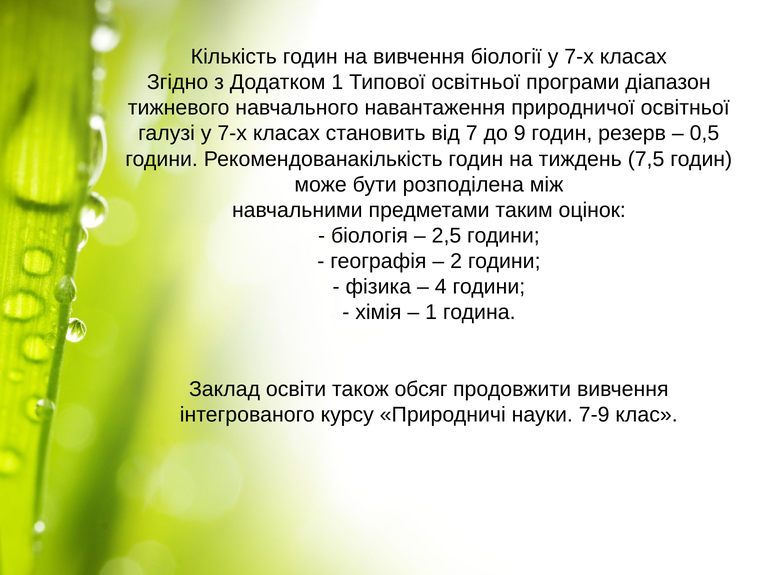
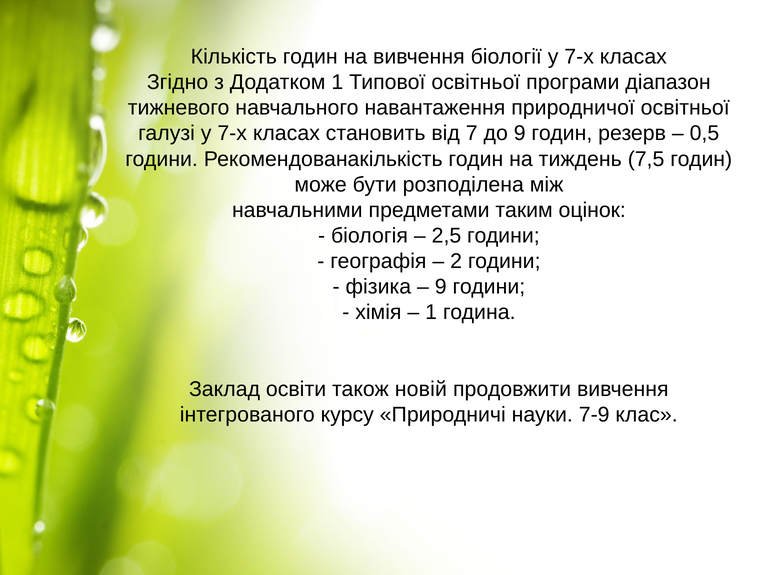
4 at (441, 287): 4 -> 9
обсяг: обсяг -> новій
